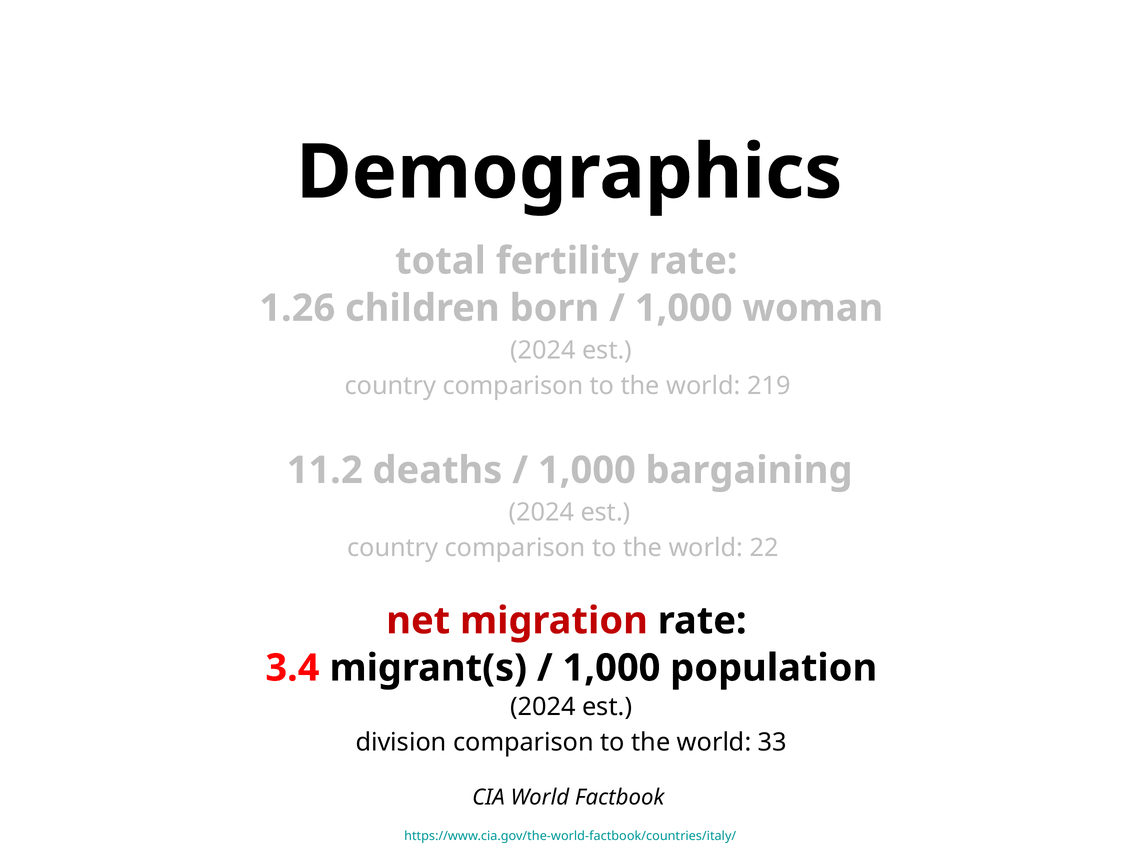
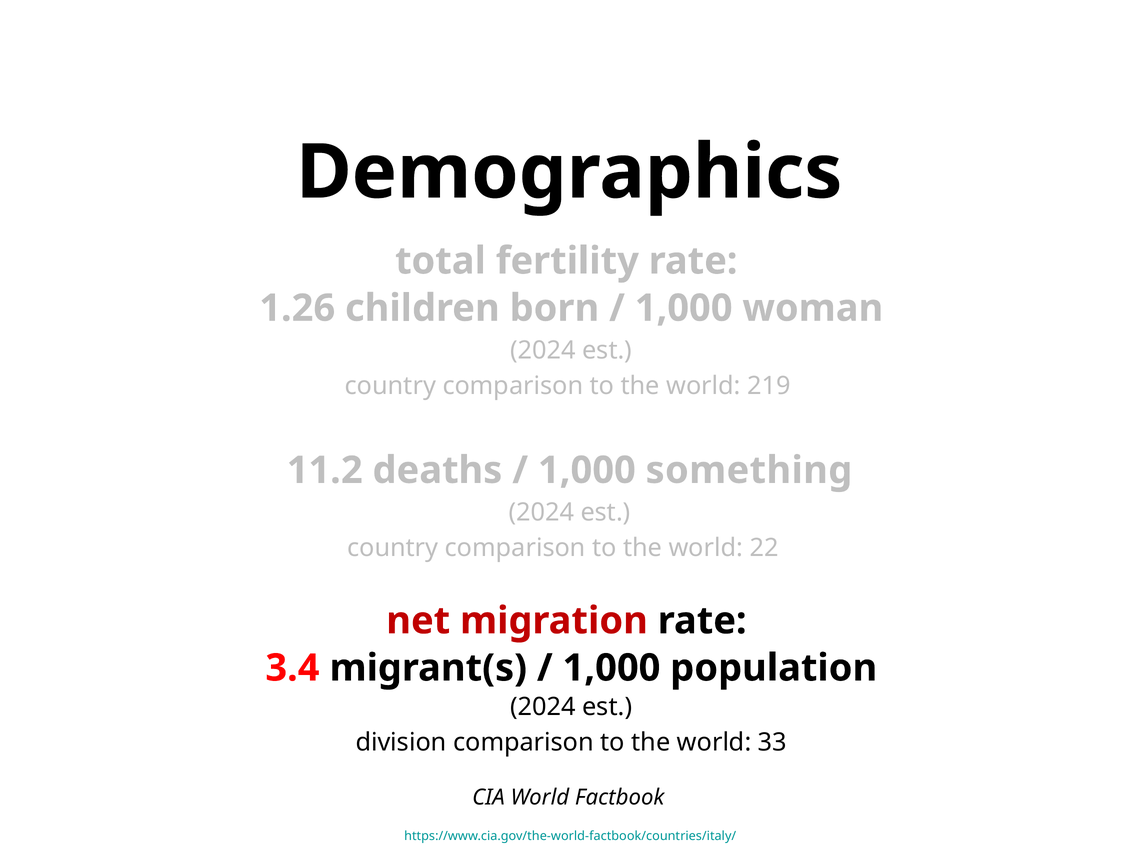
bargaining: bargaining -> something
